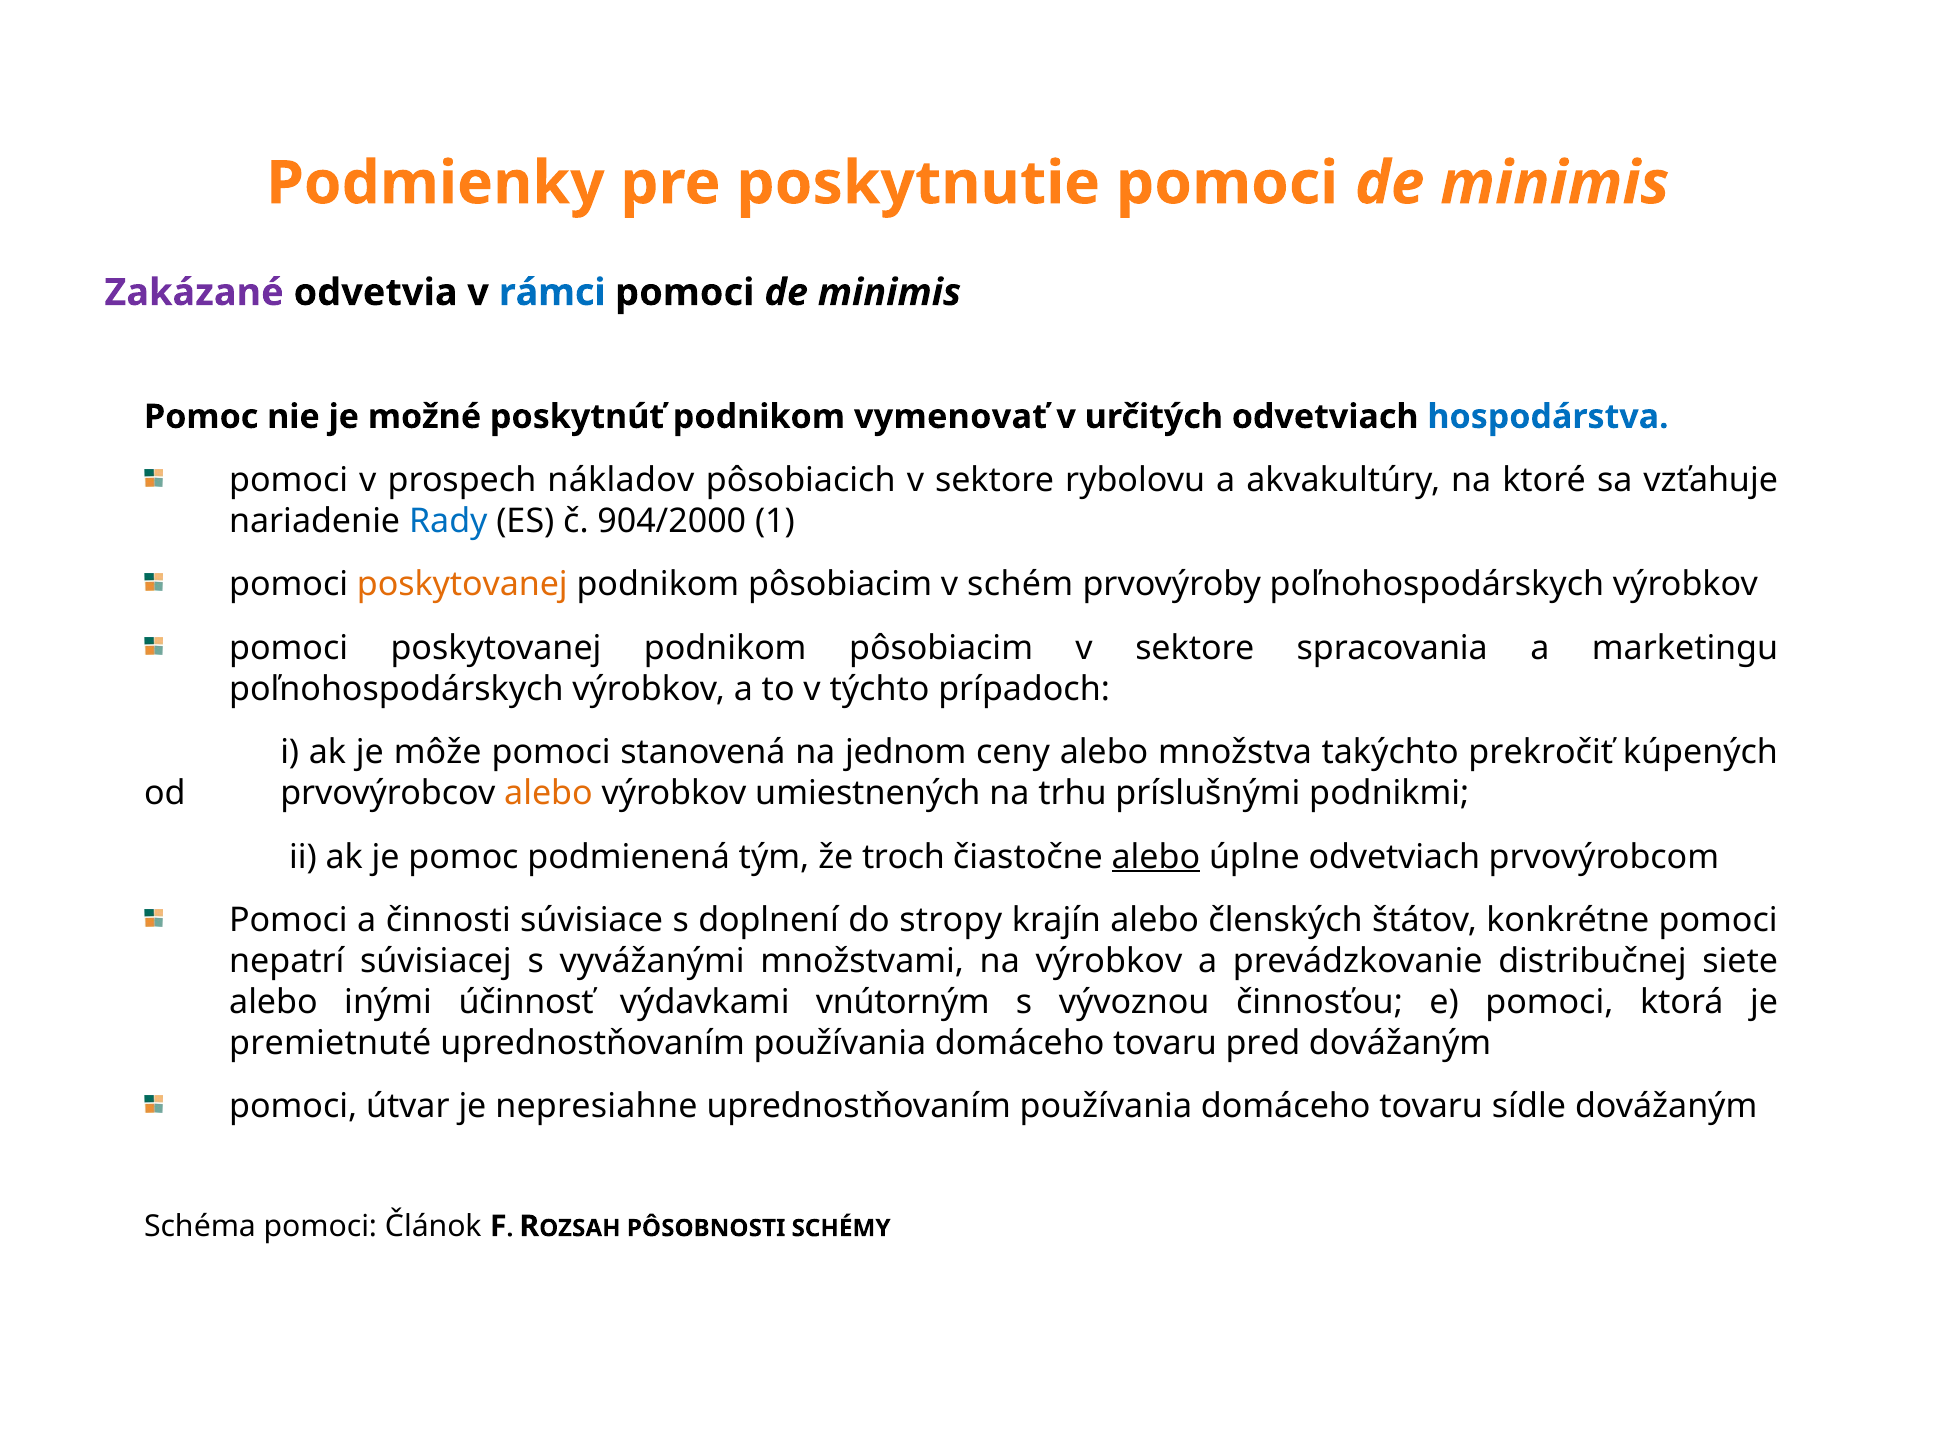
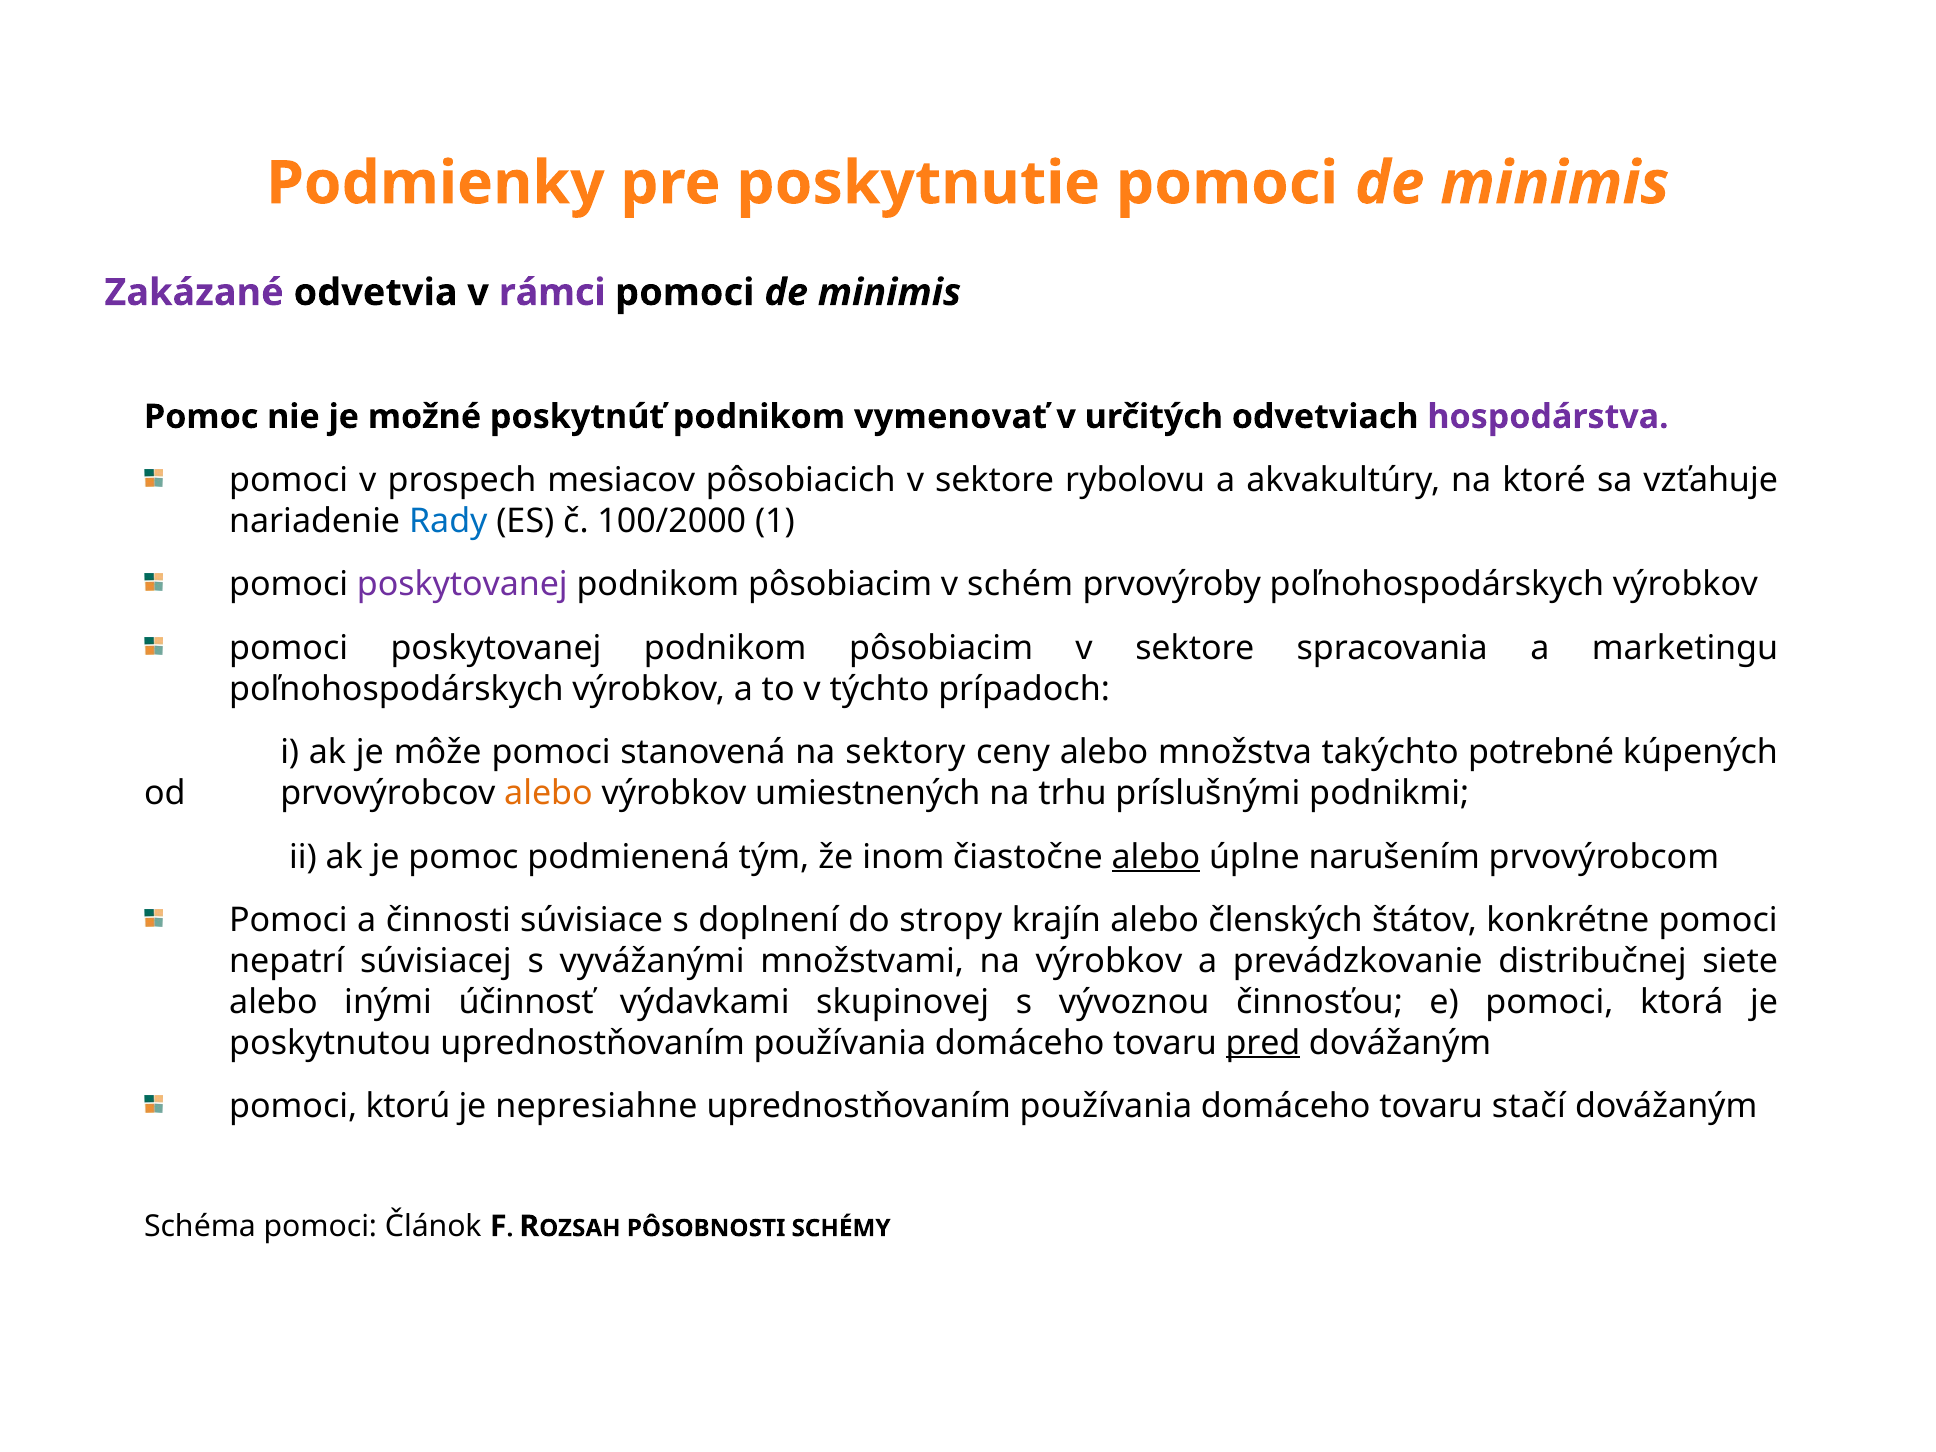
rámci colour: blue -> purple
hospodárstva colour: blue -> purple
nákladov: nákladov -> mesiacov
904/2000: 904/2000 -> 100/2000
poskytovanej at (462, 585) colour: orange -> purple
jednom: jednom -> sektory
prekročiť: prekročiť -> potrebné
troch: troch -> inom
úplne odvetviach: odvetviach -> narušením
vnútorným: vnútorným -> skupinovej
premietnuté: premietnuté -> poskytnutou
pred underline: none -> present
útvar: útvar -> ktorú
sídle: sídle -> stačí
